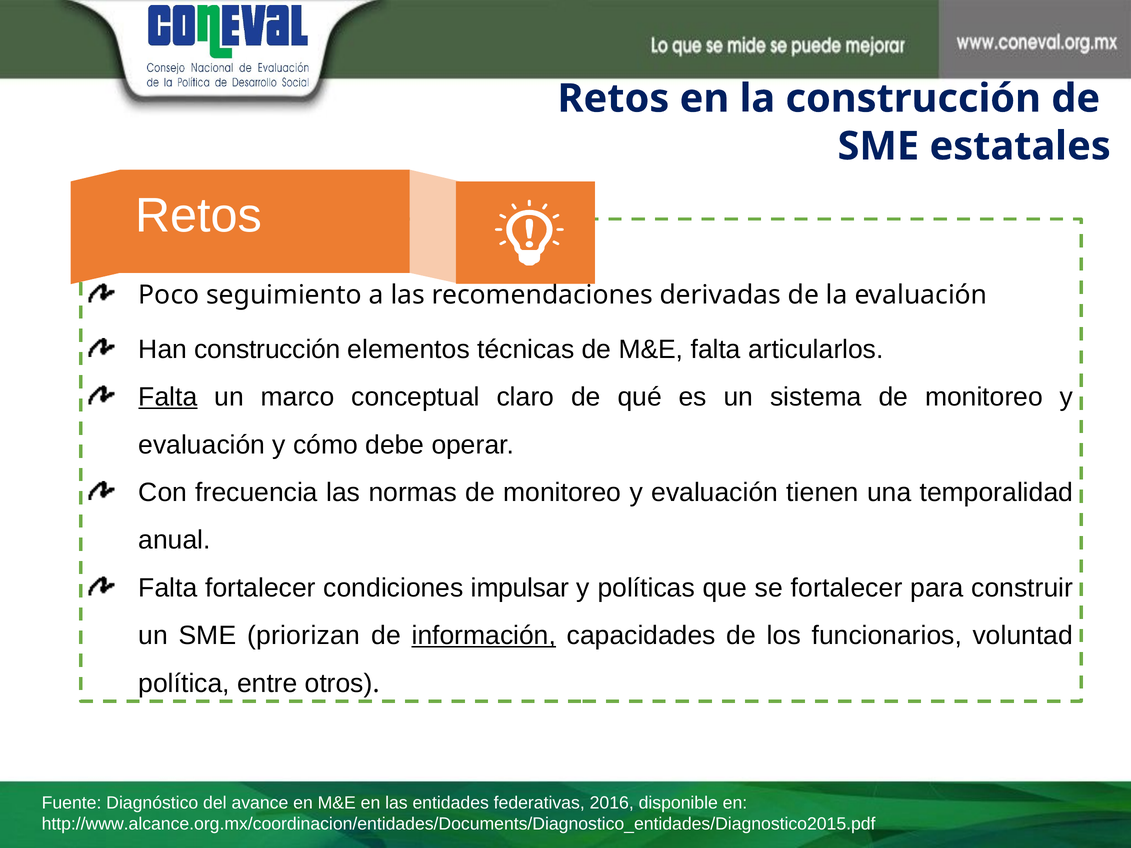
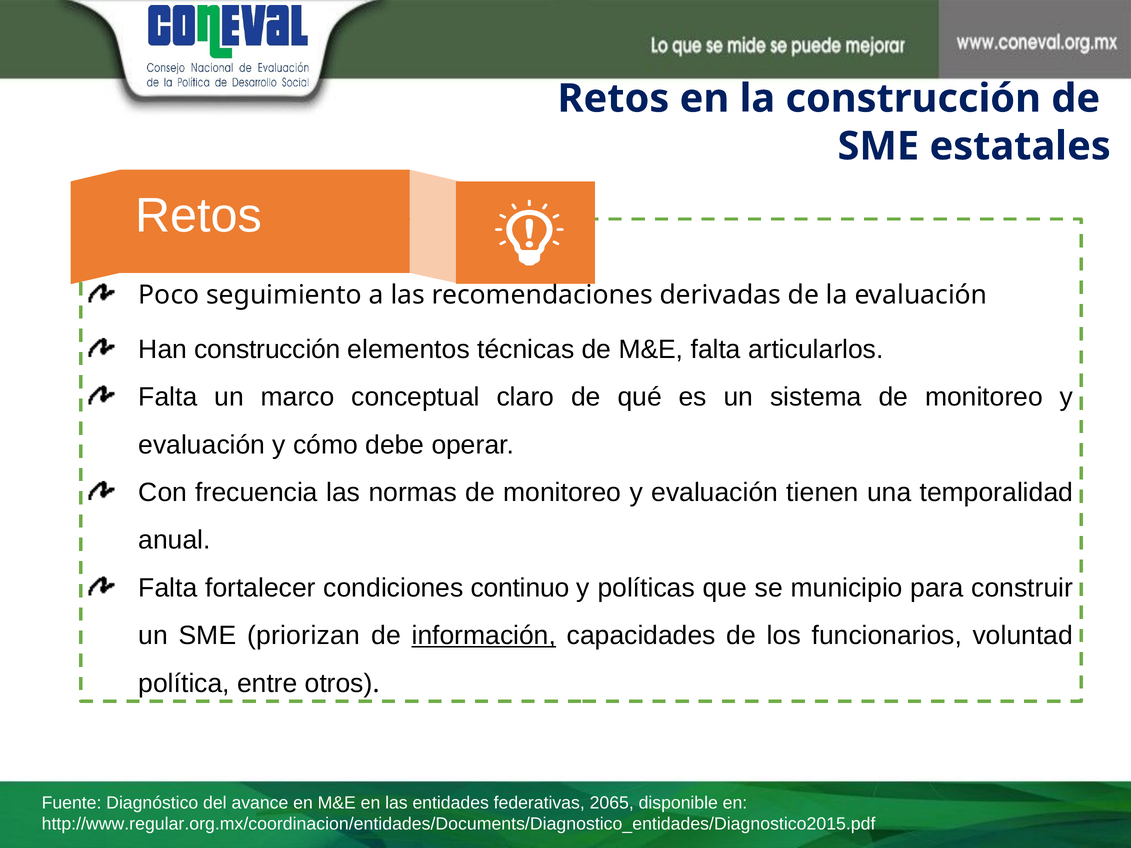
Falta at (168, 397) underline: present -> none
impulsar: impulsar -> continuo
se fortalecer: fortalecer -> municipio
2016: 2016 -> 2065
http://www.alcance.org.mx/coordinacion/entidades/Documents/Diagnostico_entidades/Diagnostico2015.pdf: http://www.alcance.org.mx/coordinacion/entidades/Documents/Diagnostico_entidades/Diagnostico2015.pdf -> http://www.regular.org.mx/coordinacion/entidades/Documents/Diagnostico_entidades/Diagnostico2015.pdf
